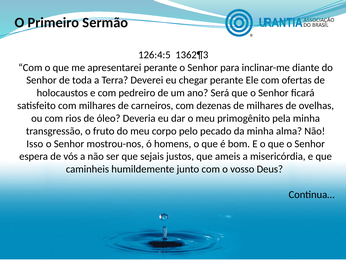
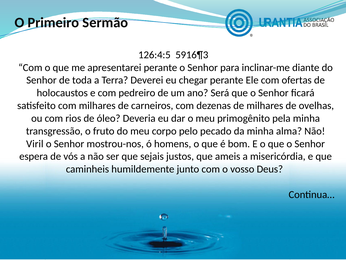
1362¶3: 1362¶3 -> 5916¶3
Isso: Isso -> Viril
